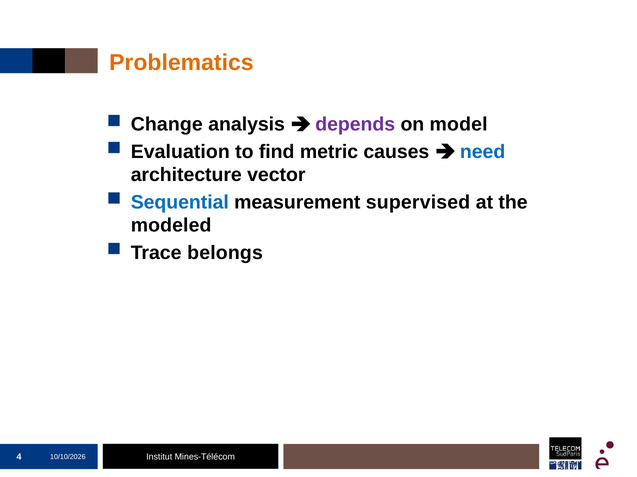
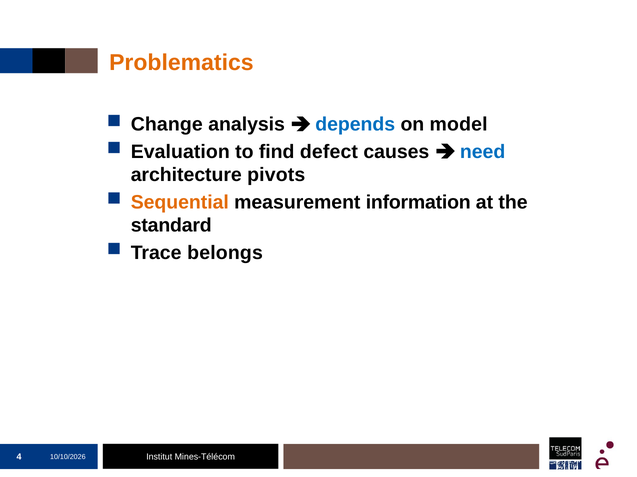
depends colour: purple -> blue
metric: metric -> defect
vector: vector -> pivots
Sequential colour: blue -> orange
supervised: supervised -> information
modeled: modeled -> standard
